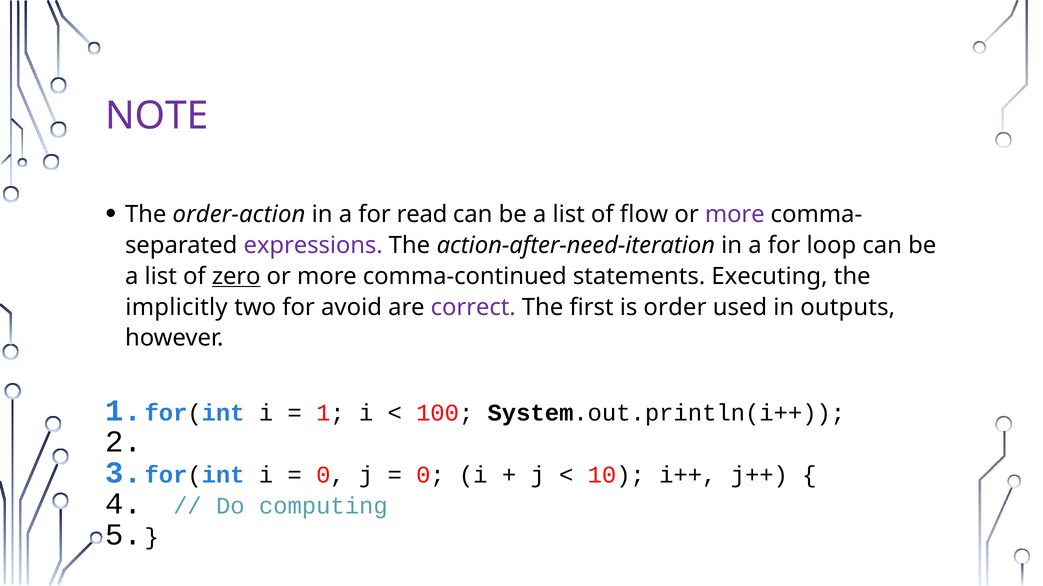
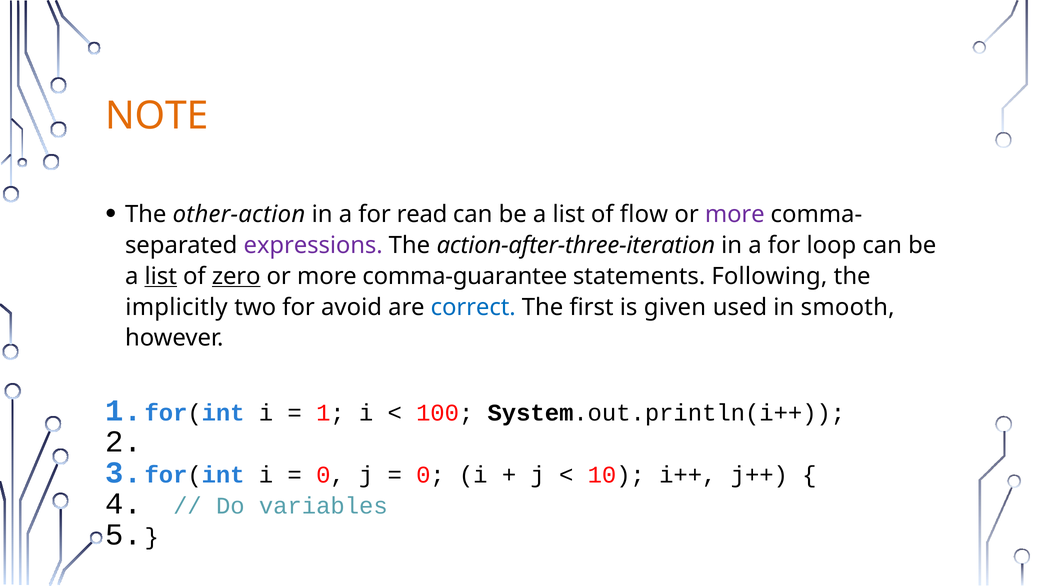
NOTE colour: purple -> orange
order-action: order-action -> other-action
action-after-need-iteration: action-after-need-iteration -> action-after-three-iteration
list at (161, 277) underline: none -> present
comma-continued: comma-continued -> comma-guarantee
Executing: Executing -> Following
correct colour: purple -> blue
order: order -> given
outputs: outputs -> smooth
computing: computing -> variables
